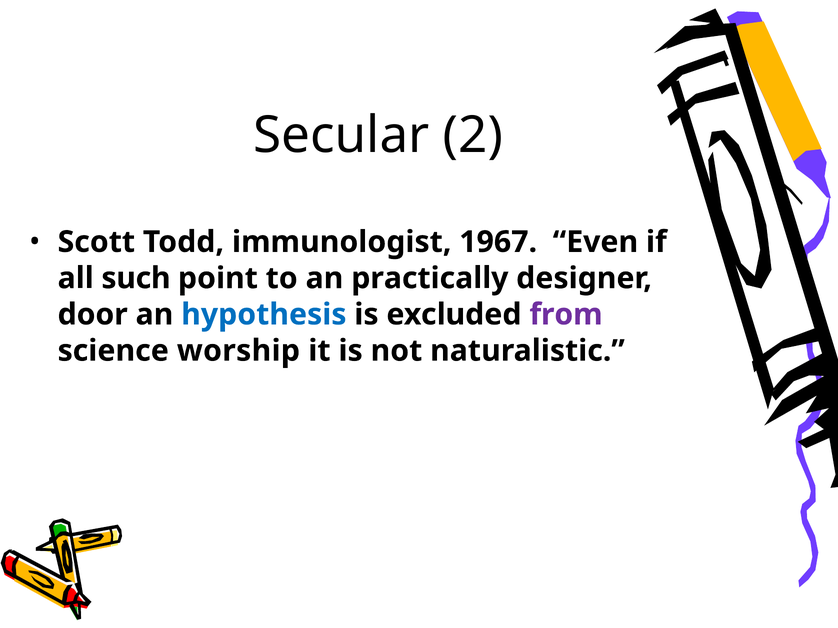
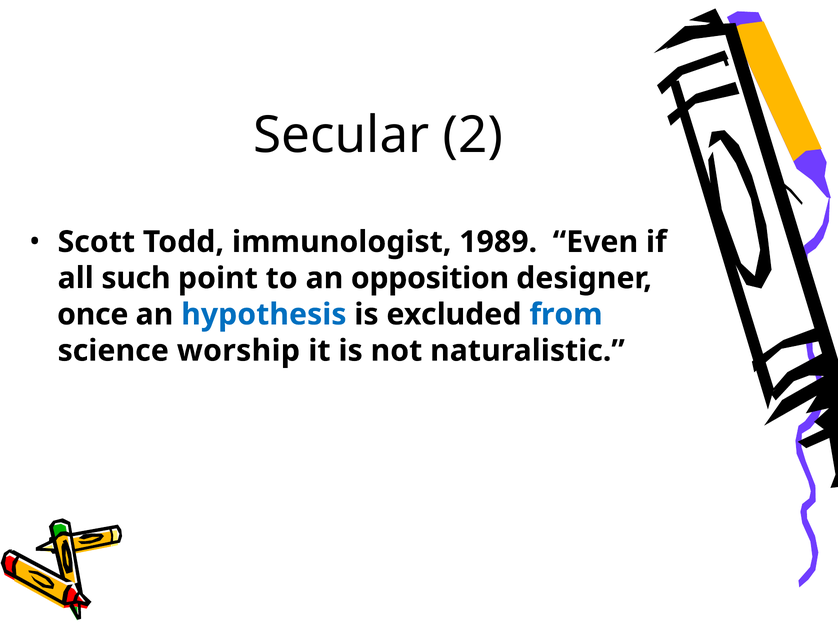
1967: 1967 -> 1989
practically: practically -> opposition
door: door -> once
from colour: purple -> blue
